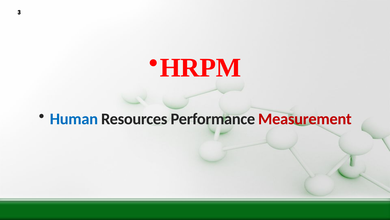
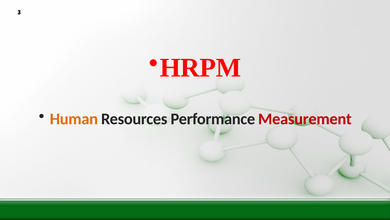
Human colour: blue -> orange
